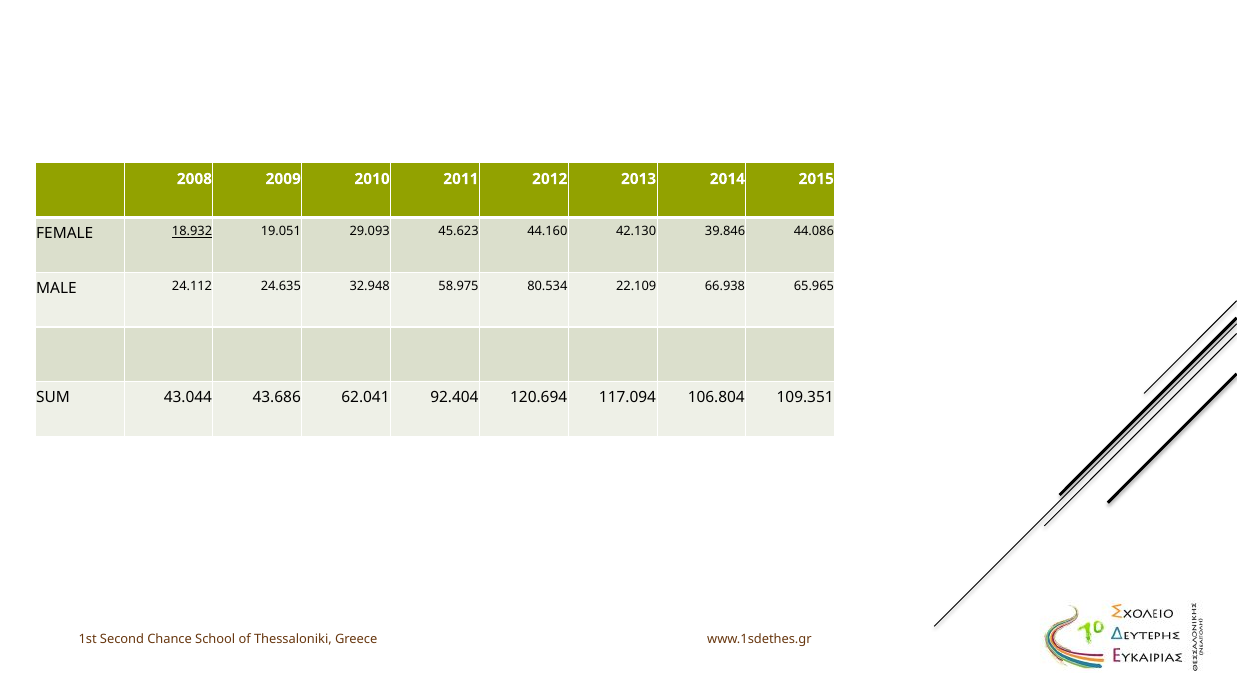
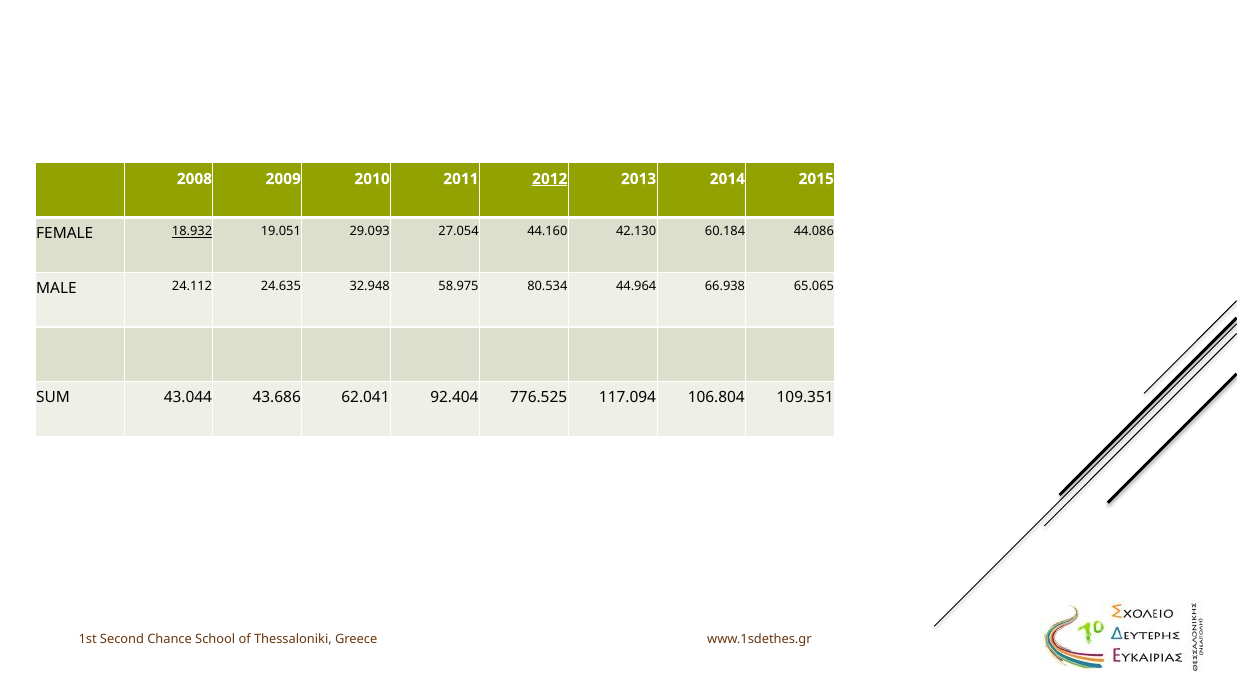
2012 underline: none -> present
45.623: 45.623 -> 27.054
39.846: 39.846 -> 60.184
22.109: 22.109 -> 44.964
65.965: 65.965 -> 65.065
120.694: 120.694 -> 776.525
